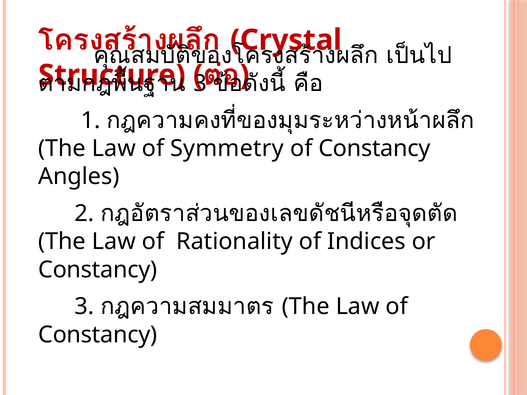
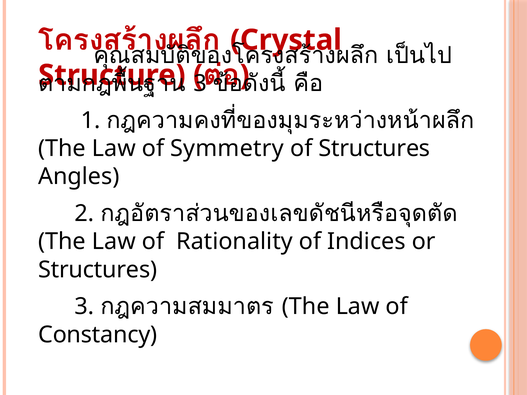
Constancy at (374, 149): Constancy -> Structures
Constancy at (98, 270): Constancy -> Structures
